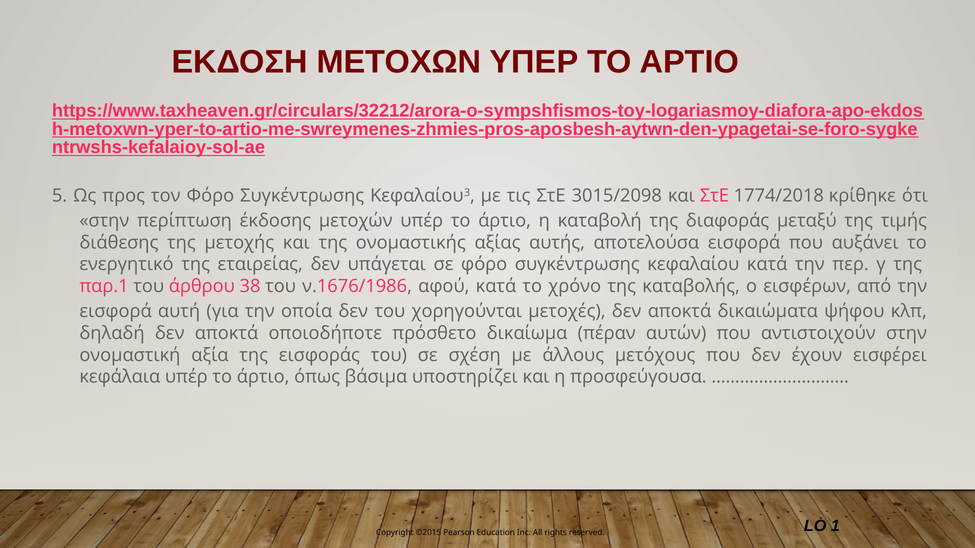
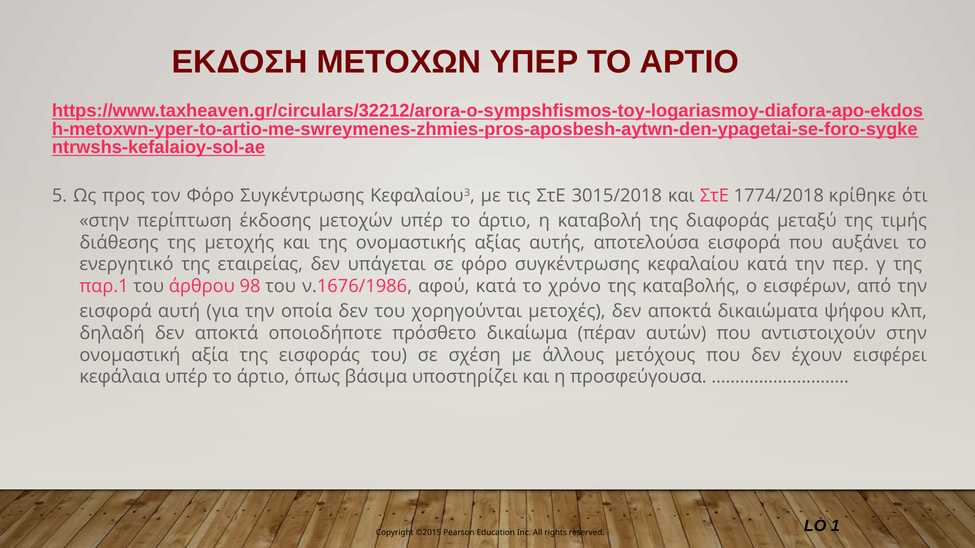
3015/2098: 3015/2098 -> 3015/2018
38: 38 -> 98
